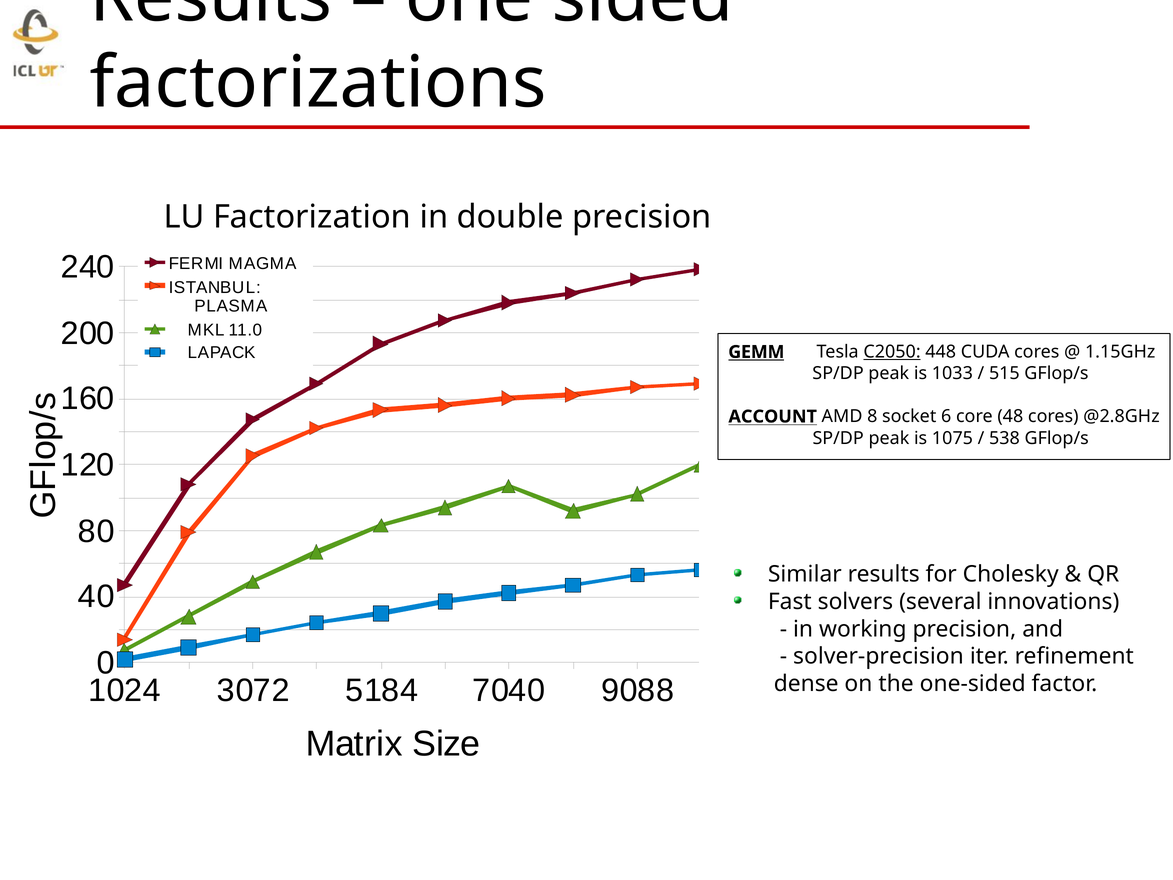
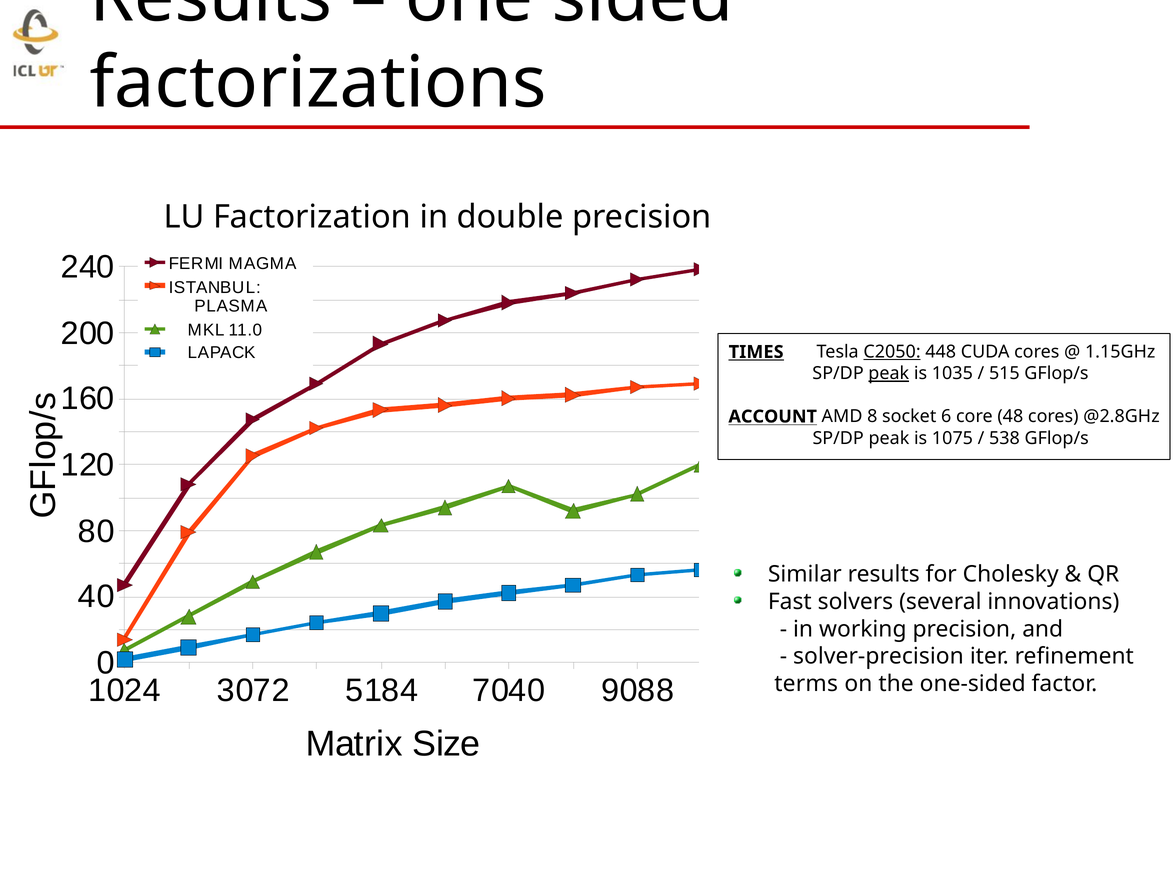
GEMM: GEMM -> TIMES
peak at (889, 373) underline: none -> present
1033: 1033 -> 1035
dense: dense -> terms
